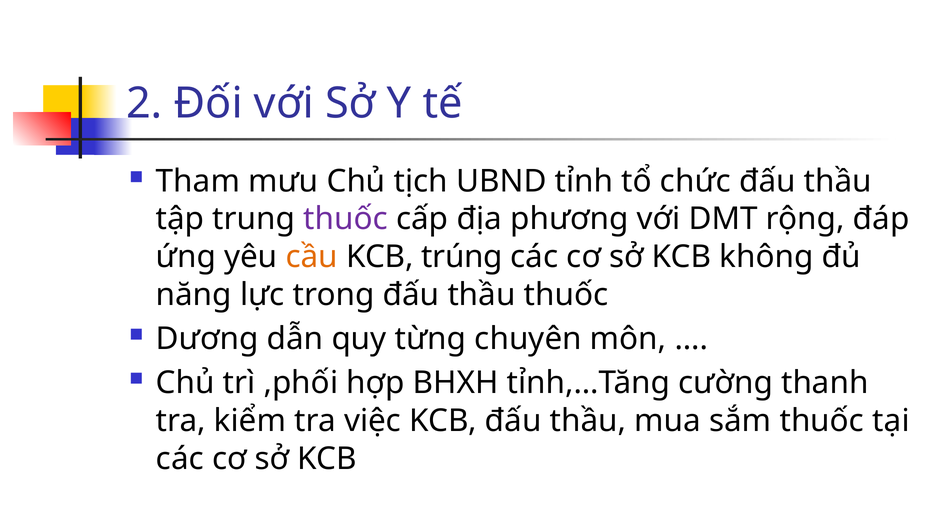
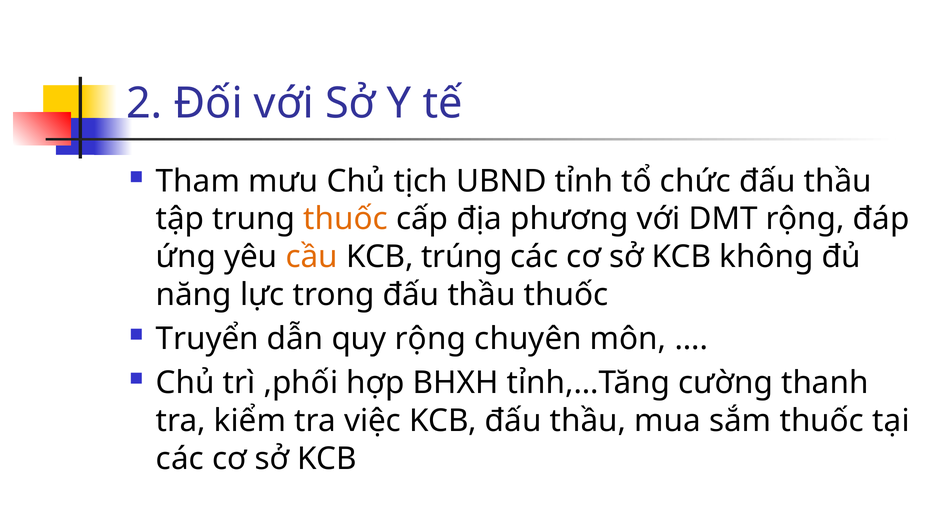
thuốc at (346, 219) colour: purple -> orange
Dương: Dương -> Truyển
quy từng: từng -> rộng
